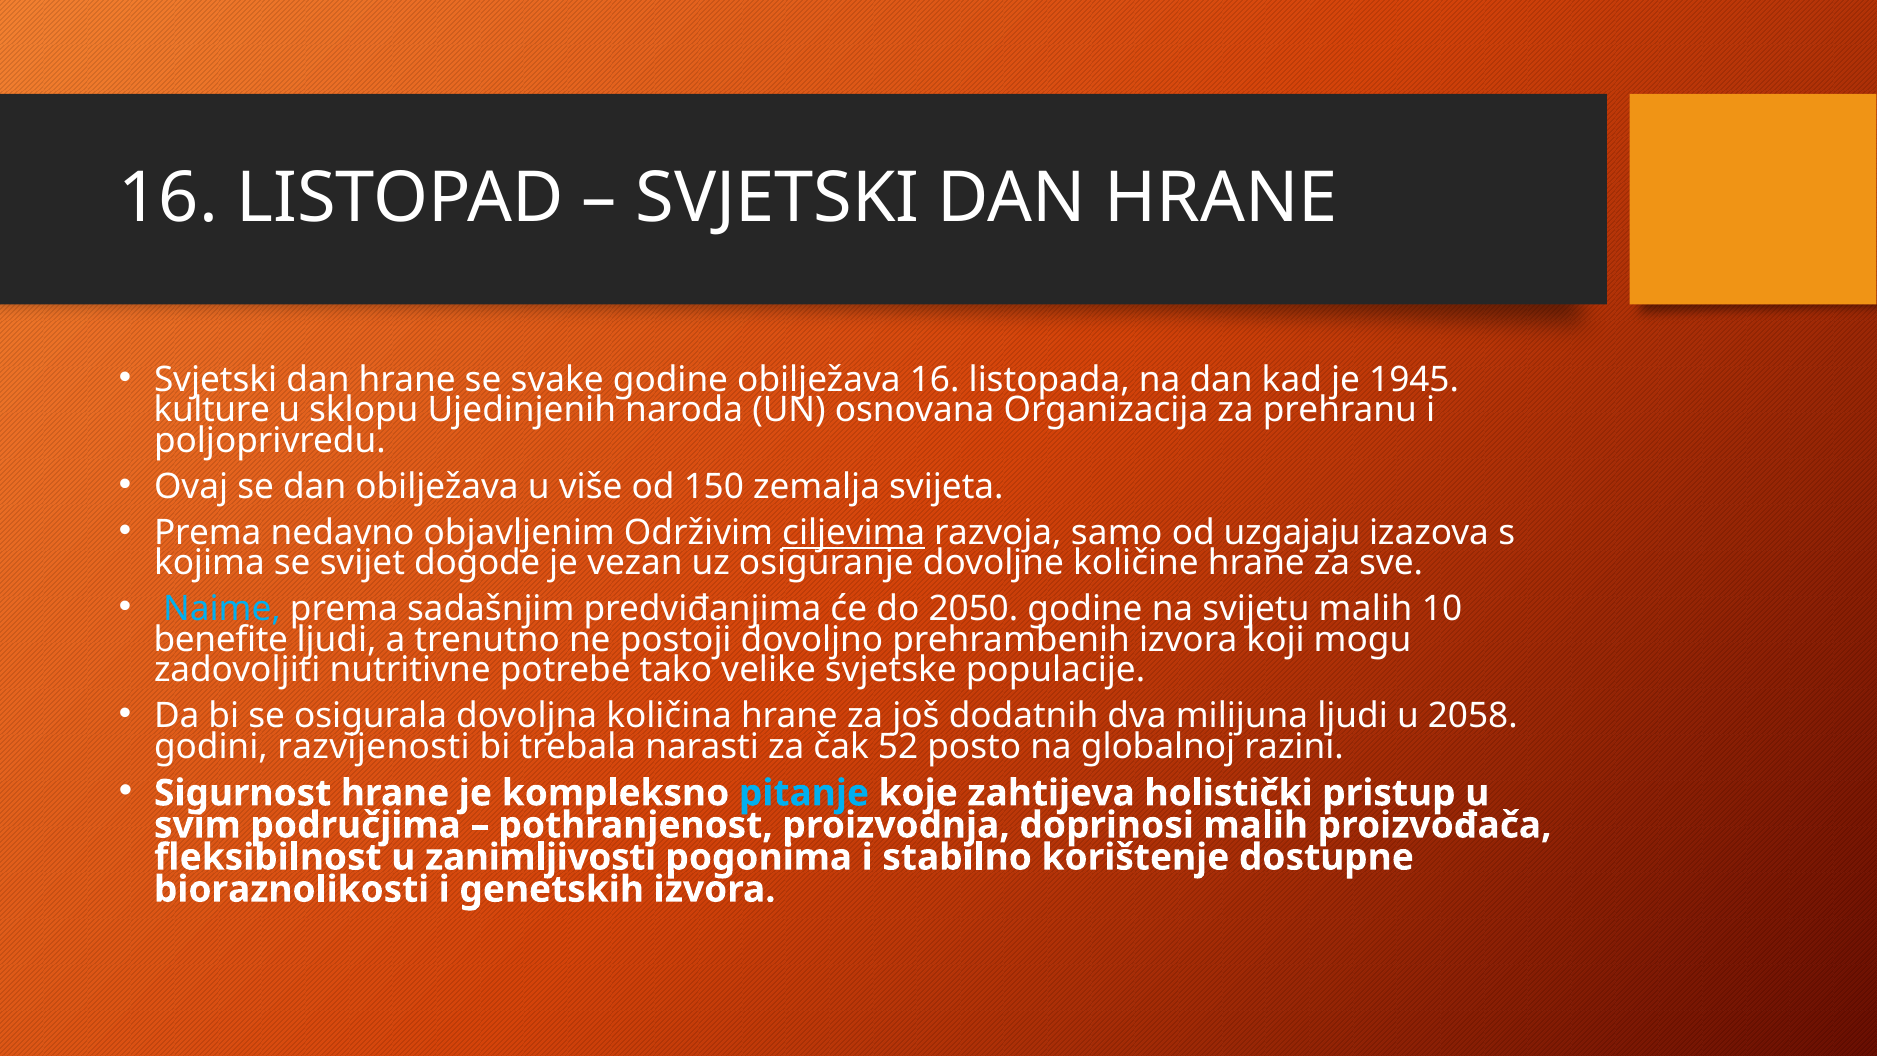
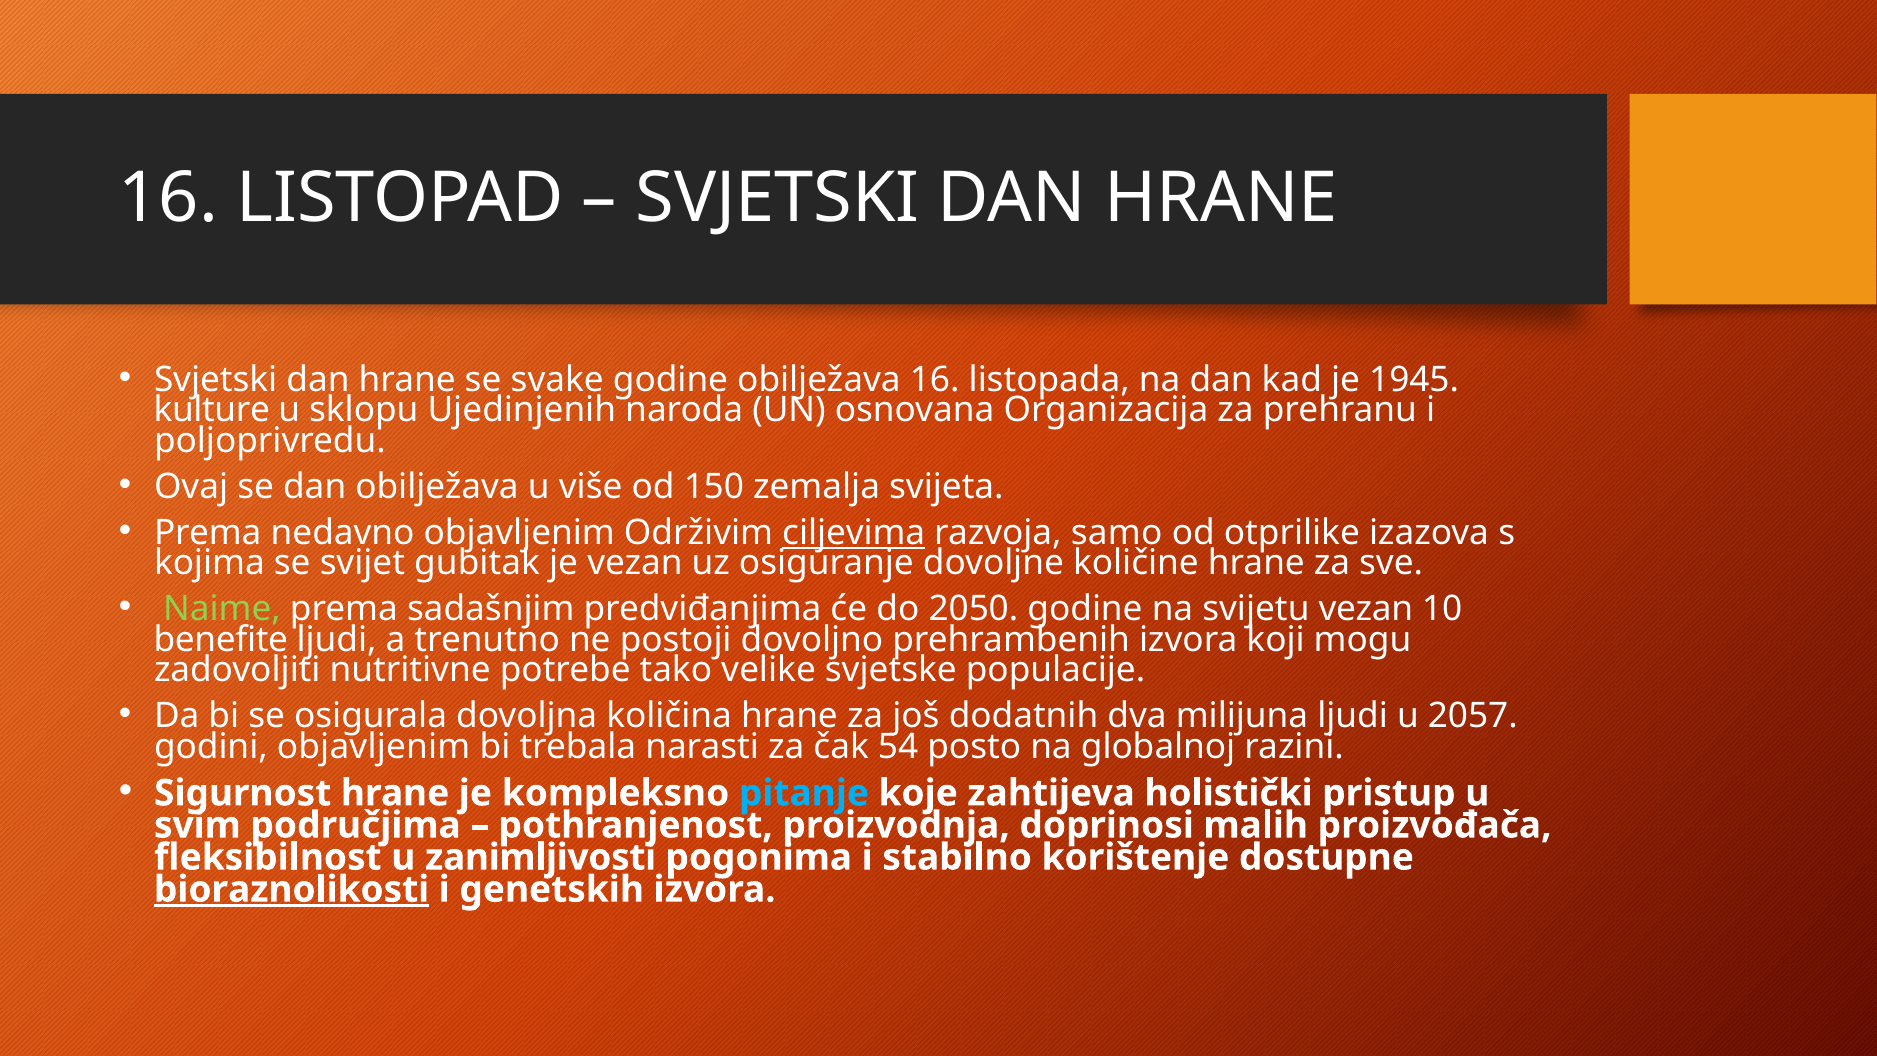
uzgajaju: uzgajaju -> otprilike
dogode: dogode -> gubitak
Naime colour: light blue -> light green
svijetu malih: malih -> vezan
2058: 2058 -> 2057
godini razvijenosti: razvijenosti -> objavljenim
52: 52 -> 54
bioraznolikosti underline: none -> present
